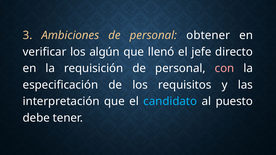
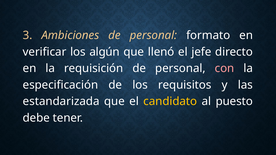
obtener: obtener -> formato
interpretación: interpretación -> estandarizada
candidato colour: light blue -> yellow
